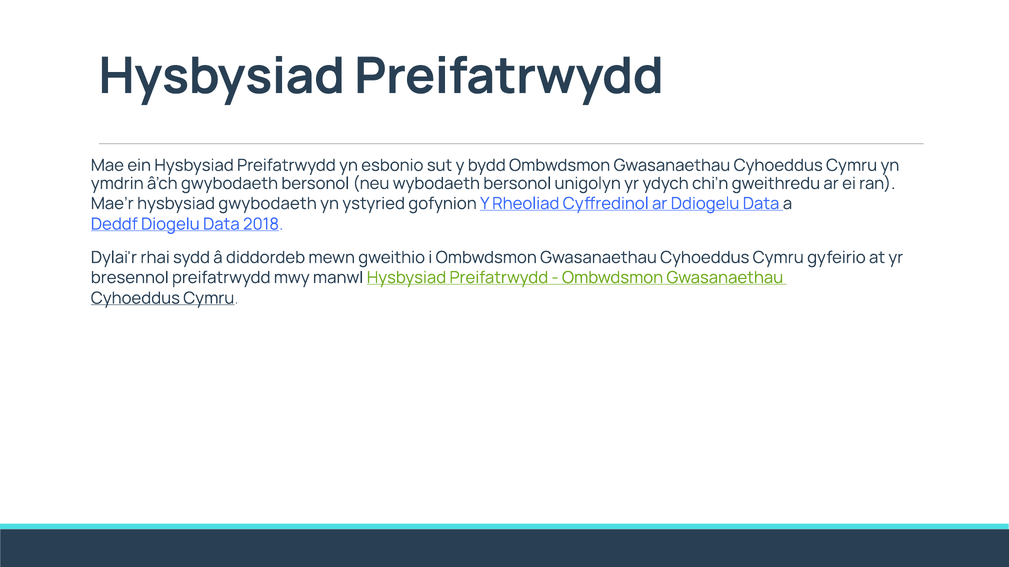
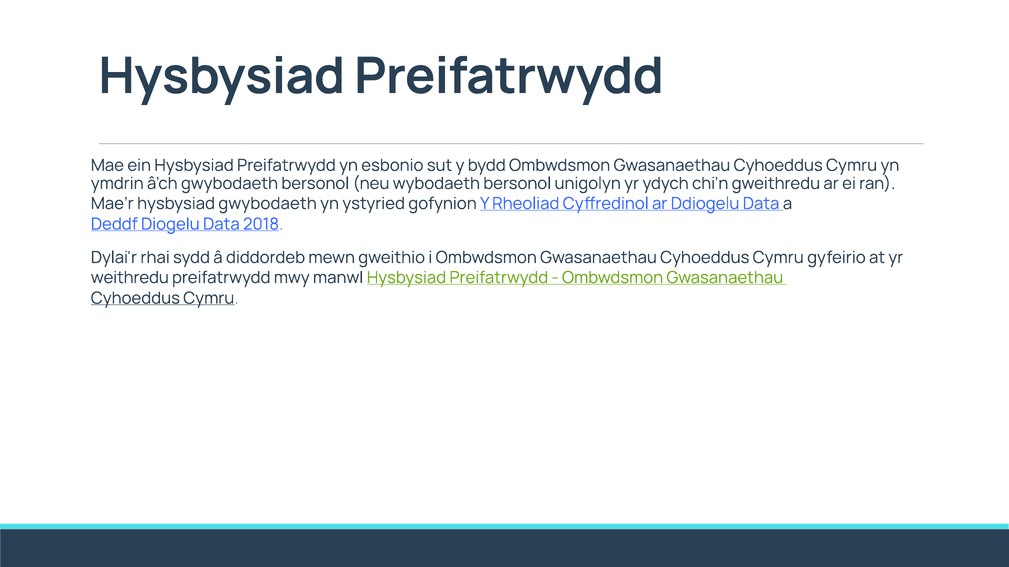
bresennol: bresennol -> weithredu
